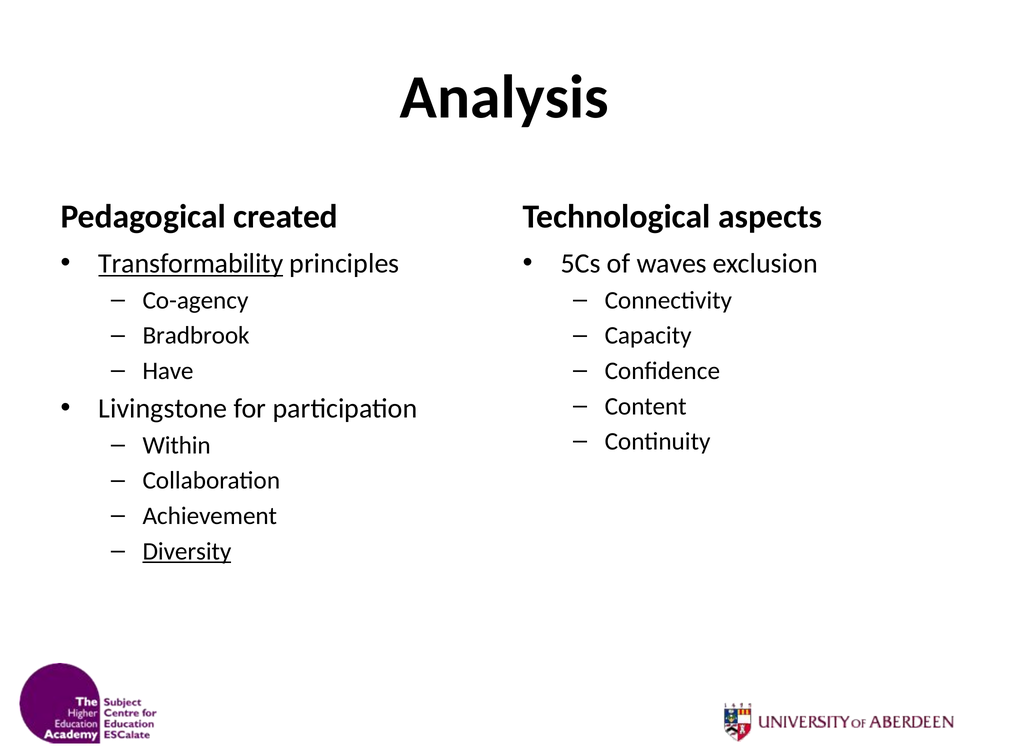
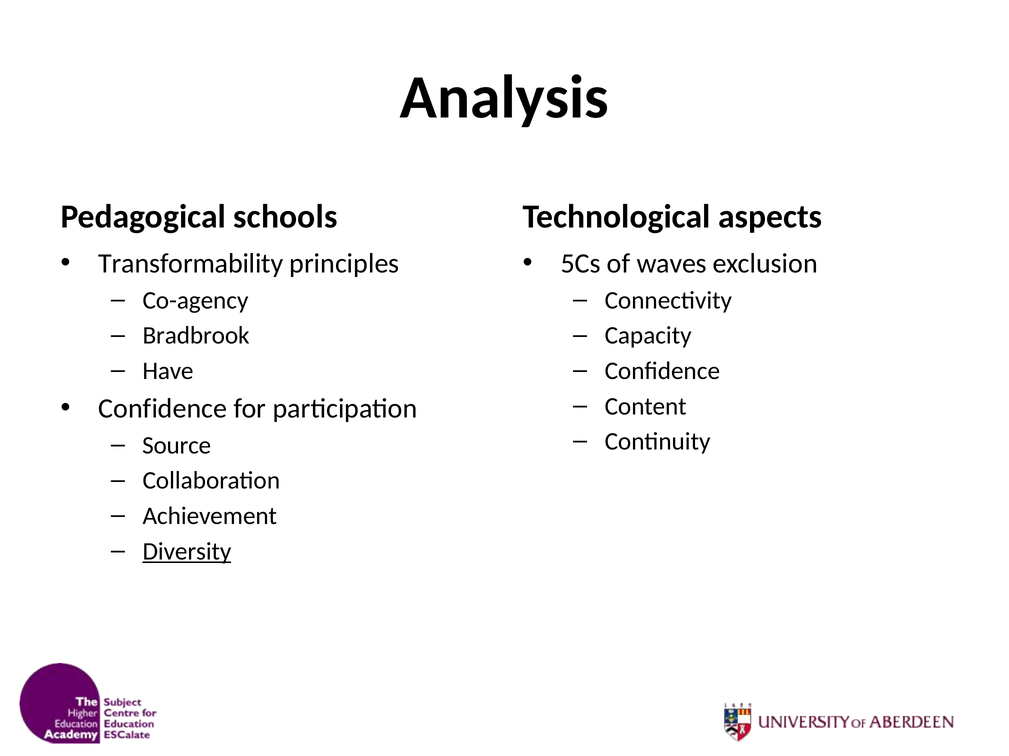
created: created -> schools
Transformability underline: present -> none
Livingstone at (163, 409): Livingstone -> Confidence
Within: Within -> Source
